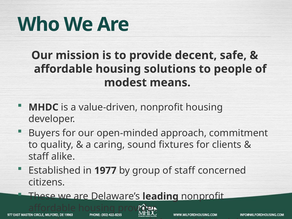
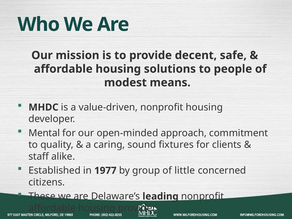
Buyers: Buyers -> Mental
of staff: staff -> little
